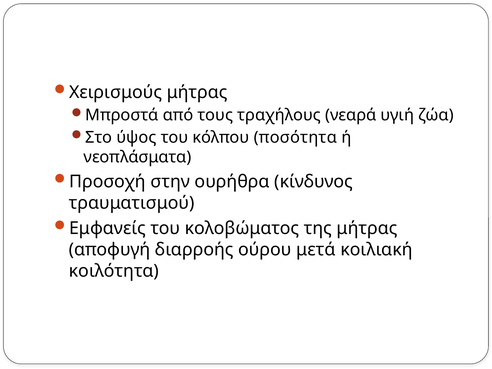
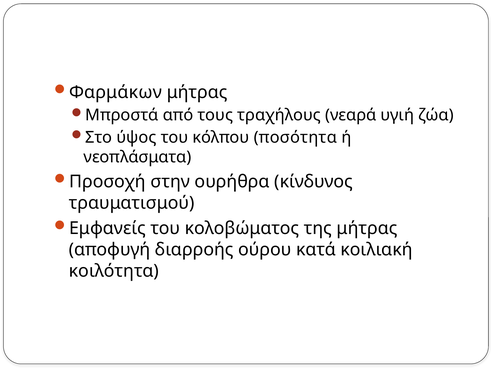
Χειρισμούς: Χειρισμούς -> Φαρμάκων
μετά: μετά -> κατά
